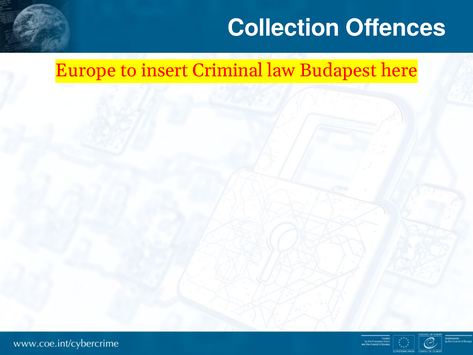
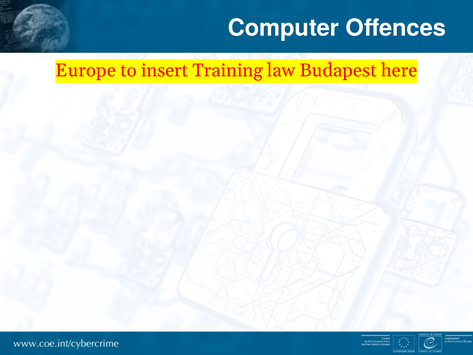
Collection: Collection -> Computer
Criminal: Criminal -> Training
